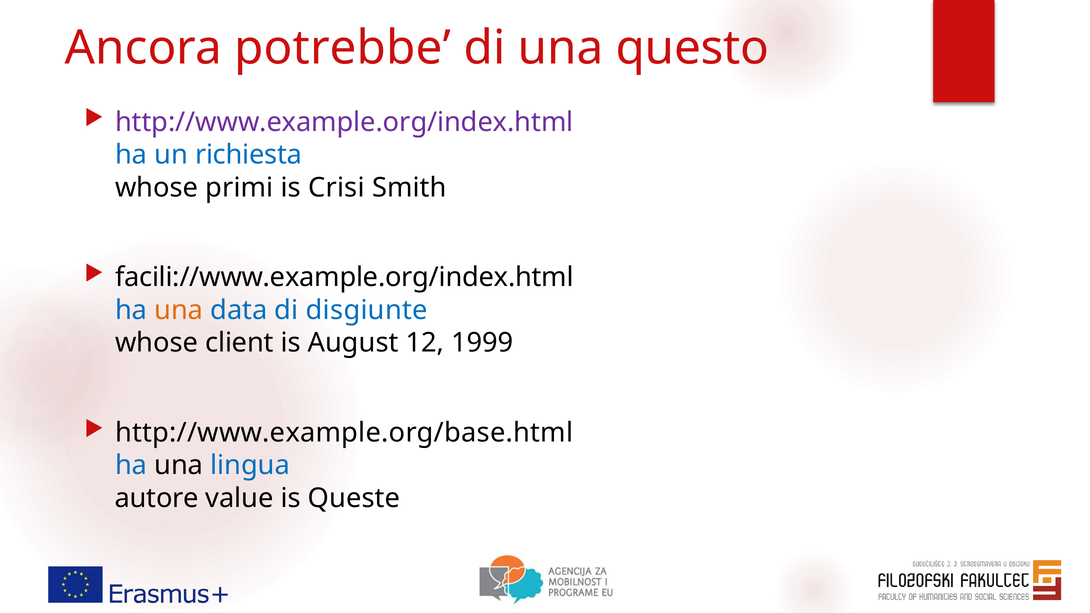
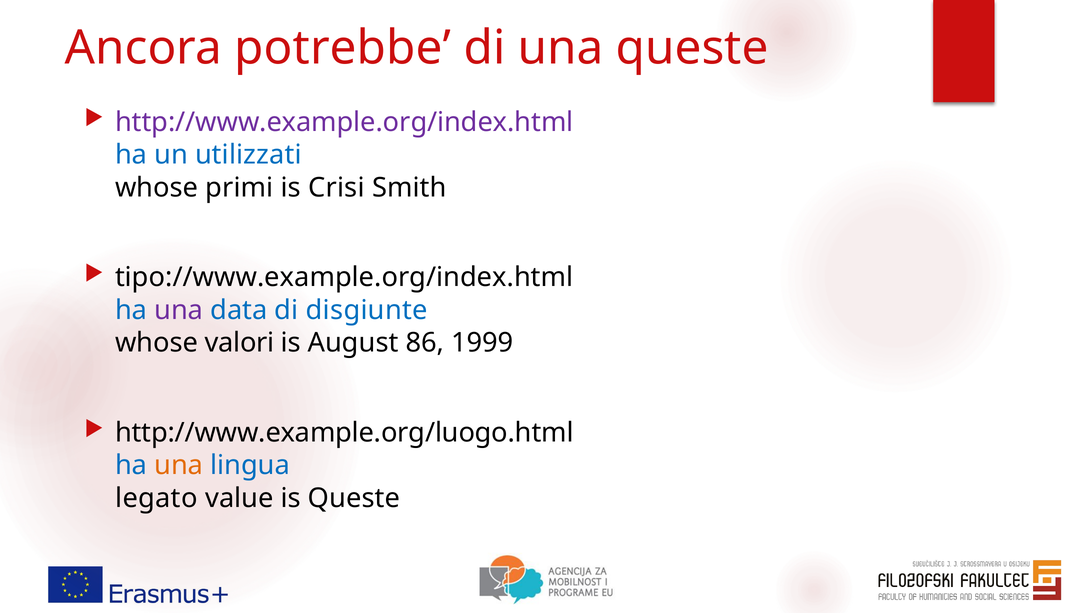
una questo: questo -> queste
richiesta: richiesta -> utilizzati
facili://www.example.org/index.html: facili://www.example.org/index.html -> tipo://www.example.org/index.html
una at (179, 310) colour: orange -> purple
client: client -> valori
12: 12 -> 86
http://www.example.org/base.html: http://www.example.org/base.html -> http://www.example.org/luogo.html
una at (179, 466) colour: black -> orange
autore: autore -> legato
